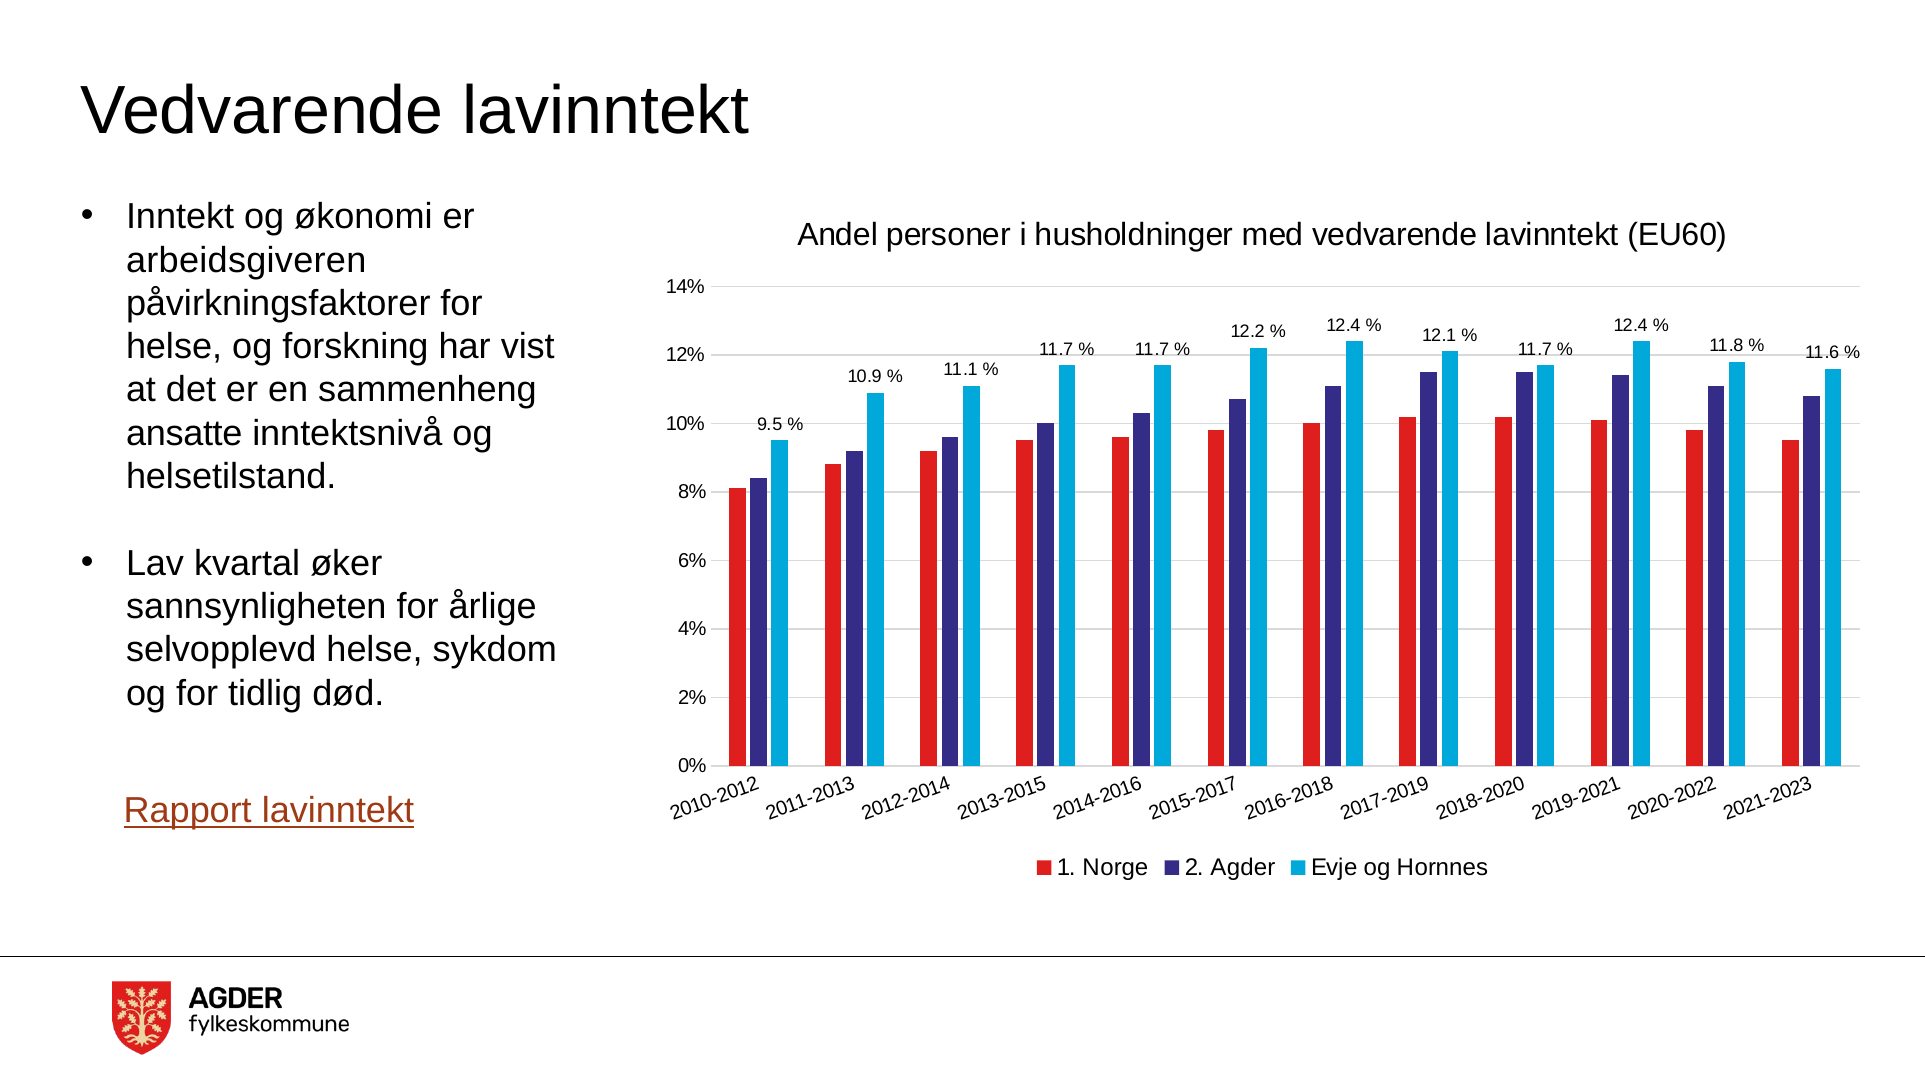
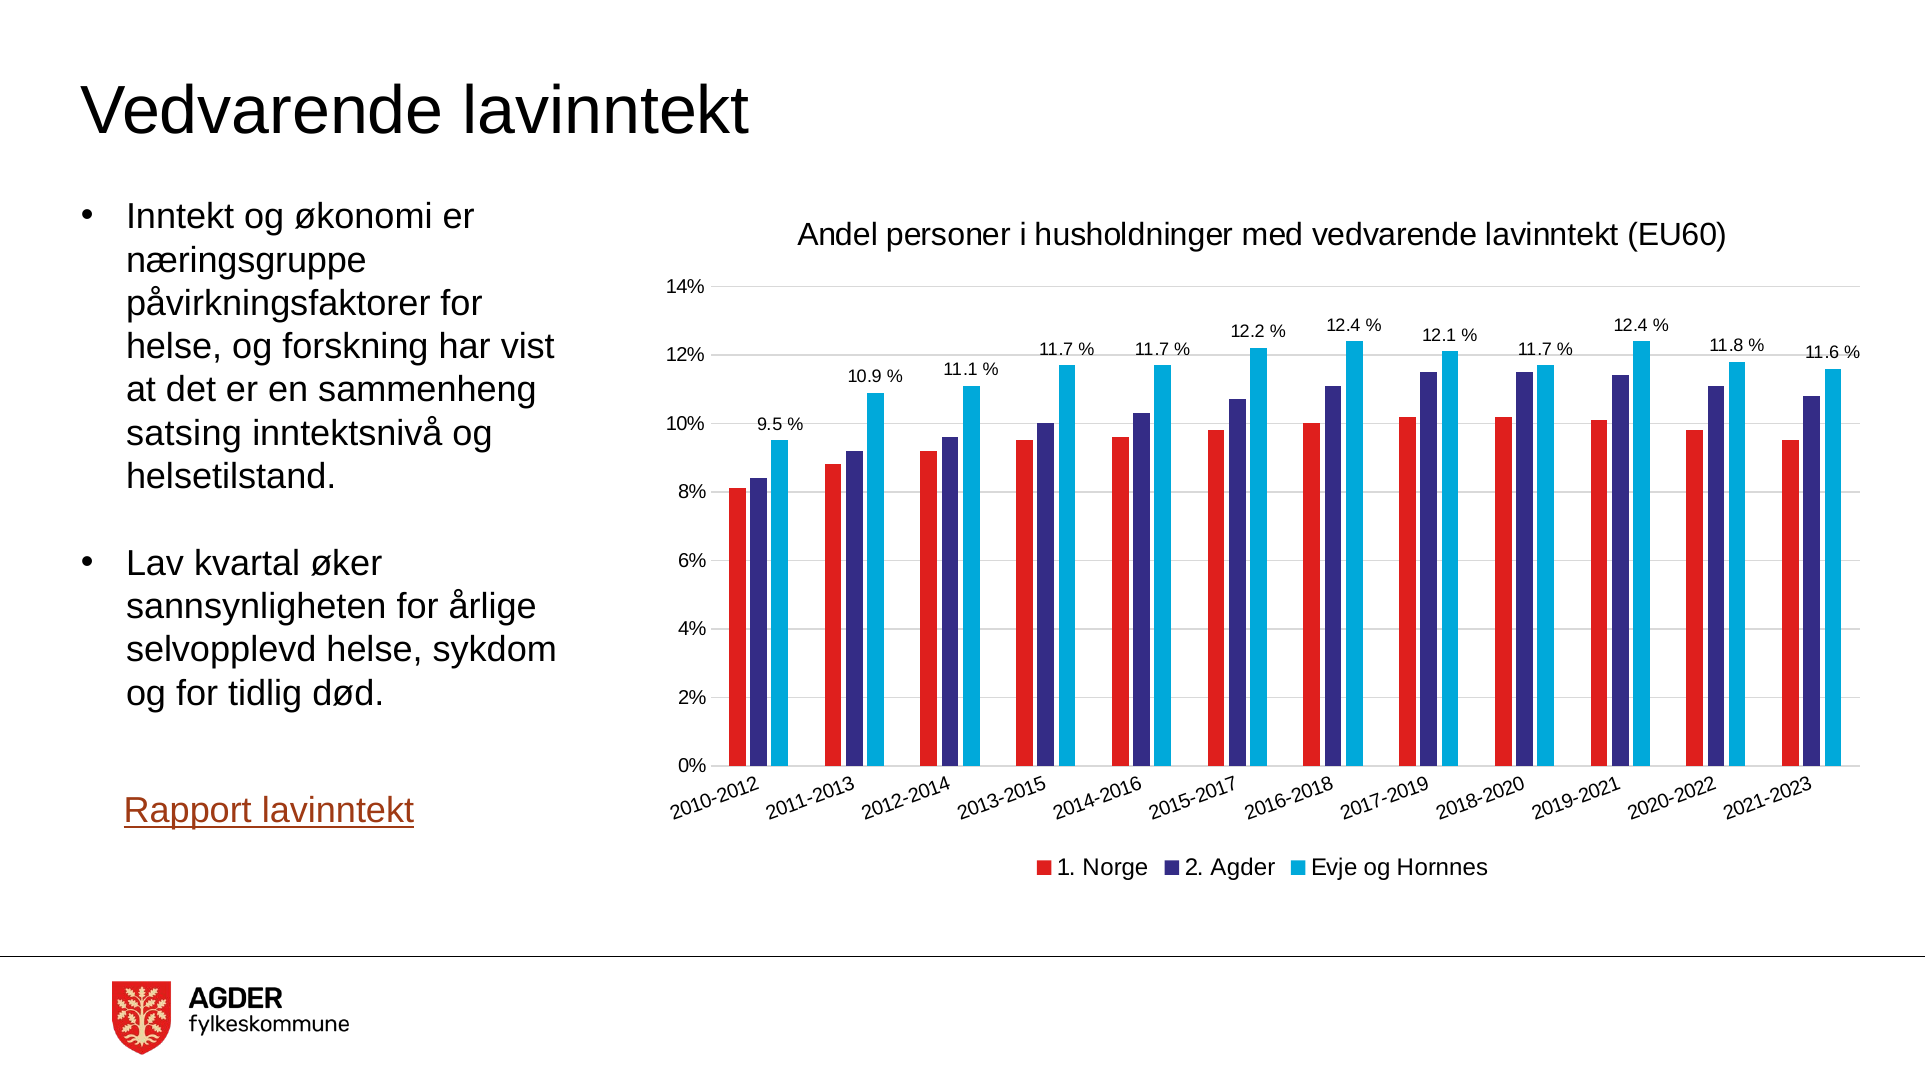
arbeidsgiveren: arbeidsgiveren -> næringsgruppe
ansatte: ansatte -> satsing
